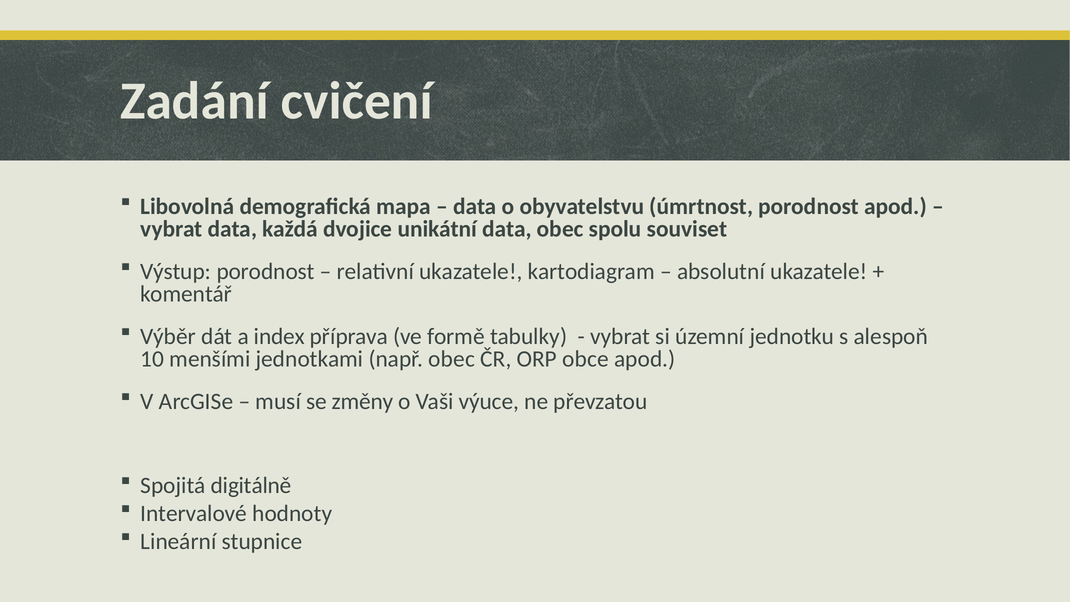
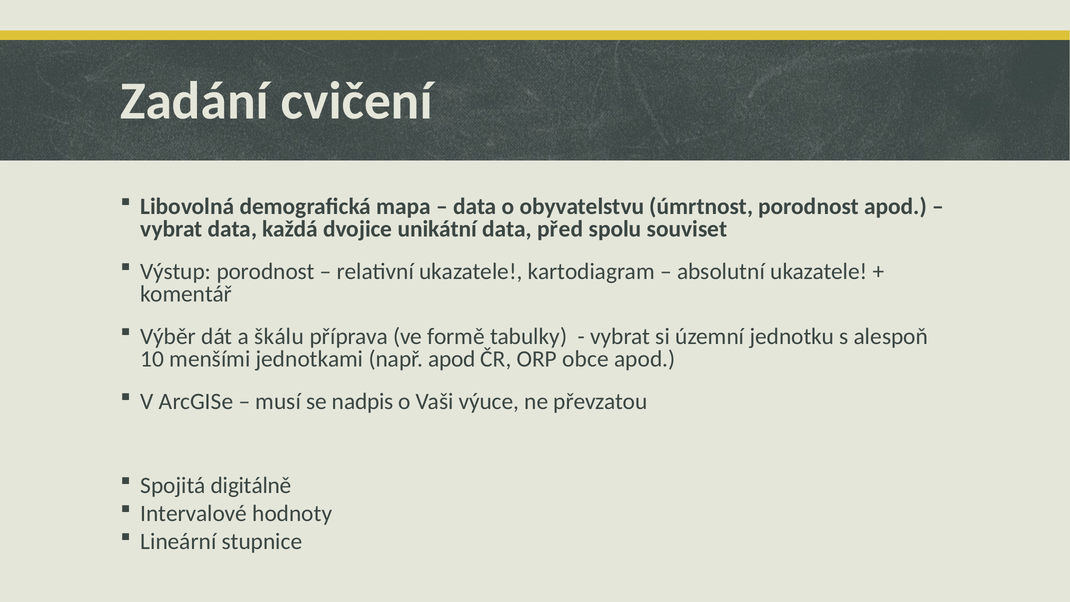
data obec: obec -> před
index: index -> škálu
např obec: obec -> apod
změny: změny -> nadpis
